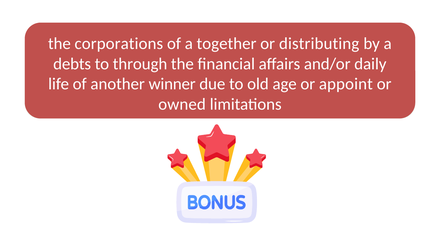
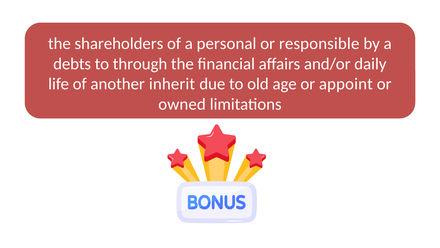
corporations: corporations -> shareholders
together: together -> personal
distributing: distributing -> responsible
winner: winner -> inherit
